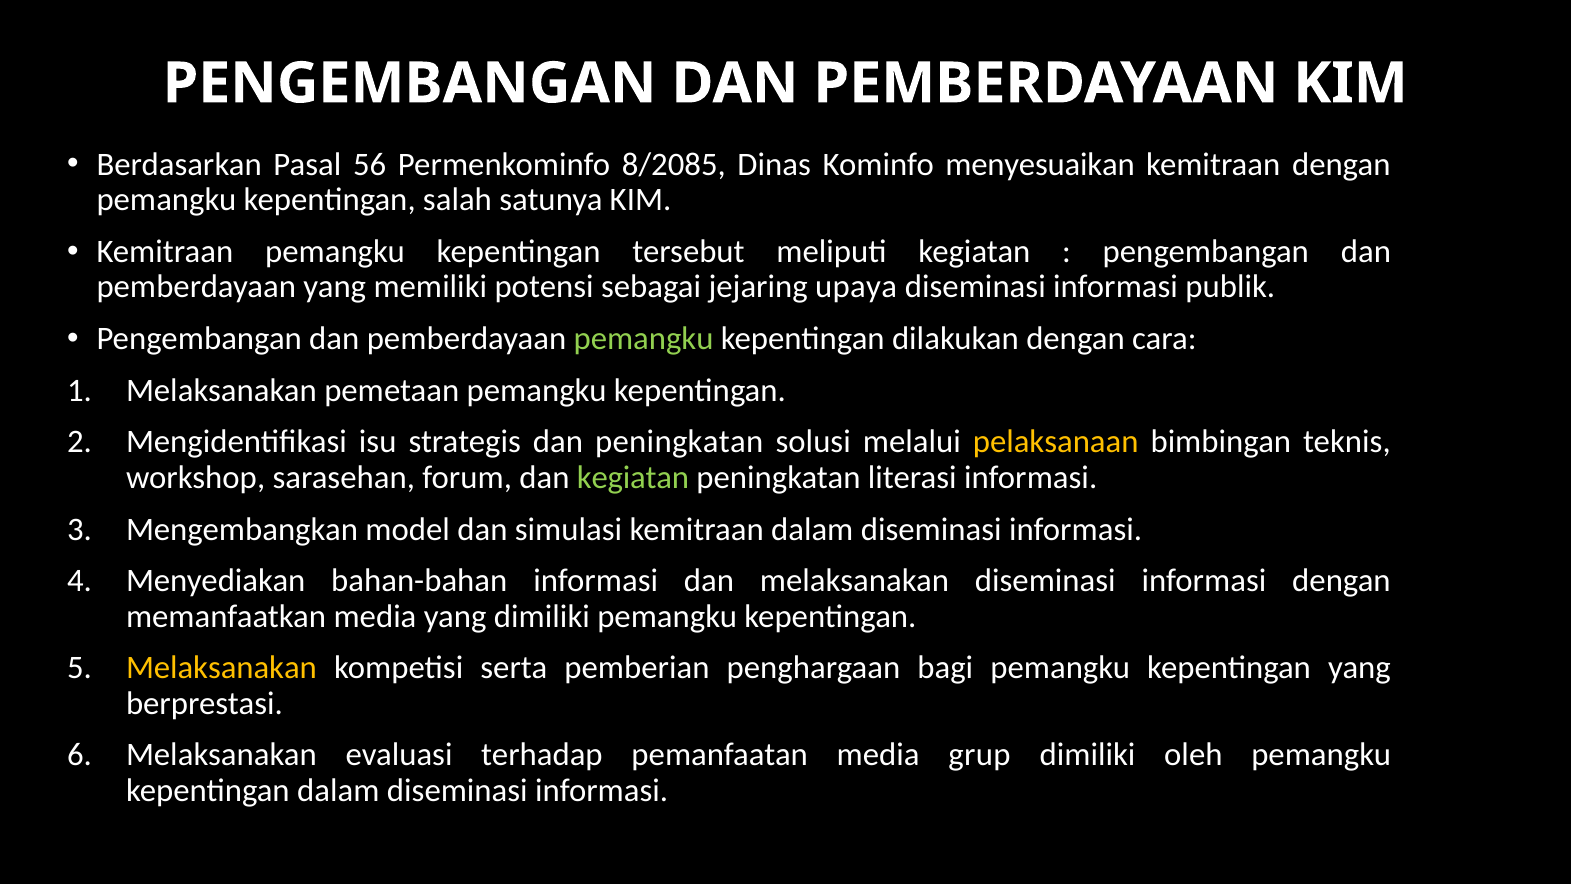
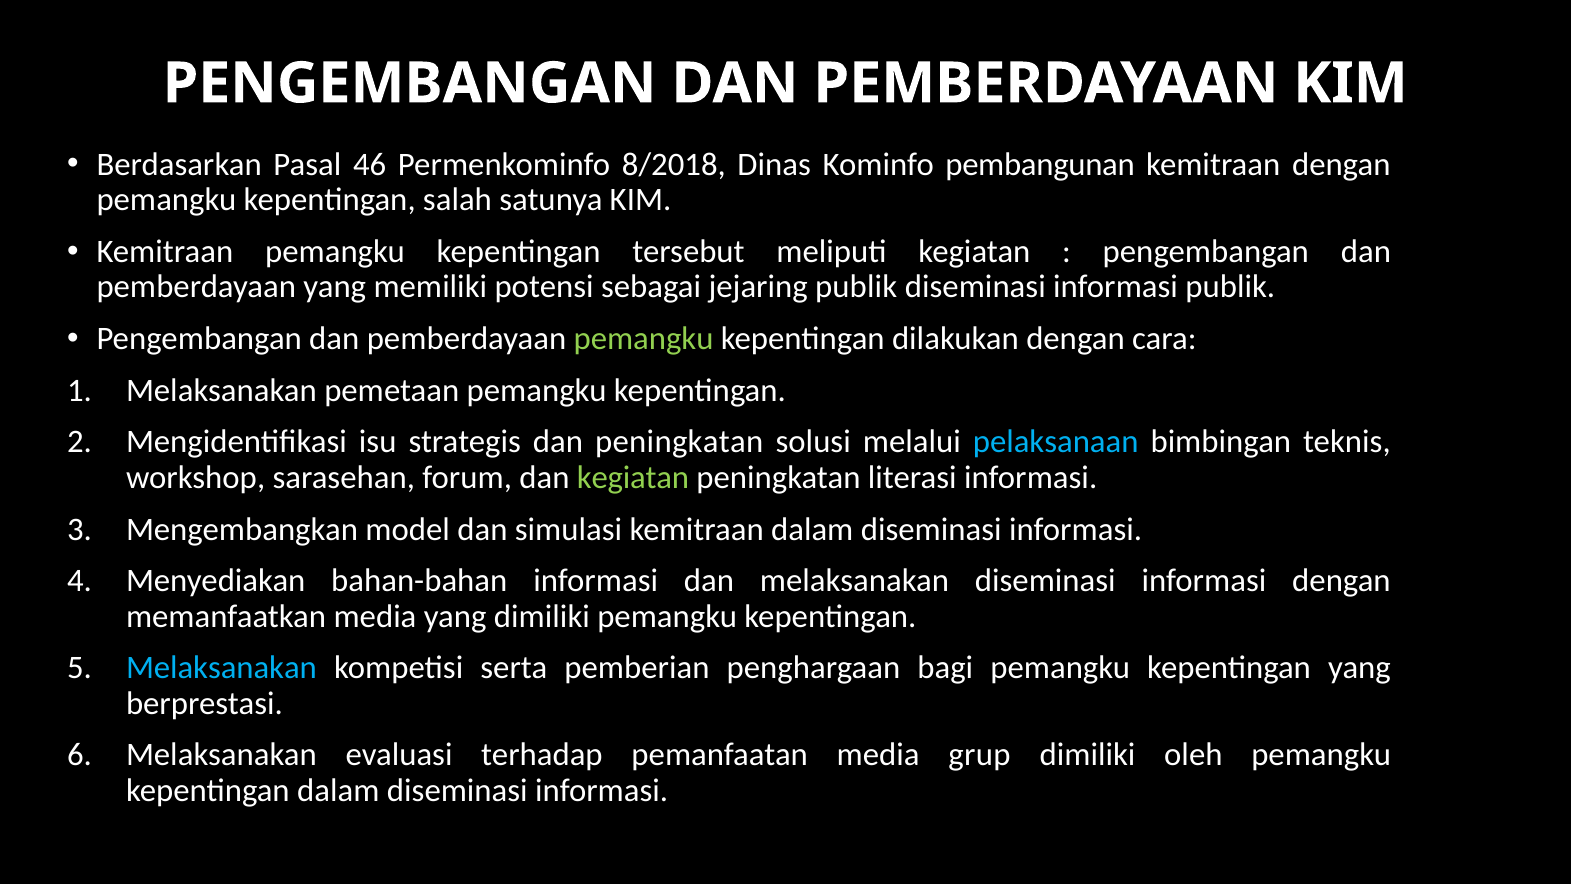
56: 56 -> 46
8/2085: 8/2085 -> 8/2018
menyesuaikan: menyesuaikan -> pembangunan
jejaring upaya: upaya -> publik
pelaksanaan colour: yellow -> light blue
Melaksanakan at (221, 668) colour: yellow -> light blue
